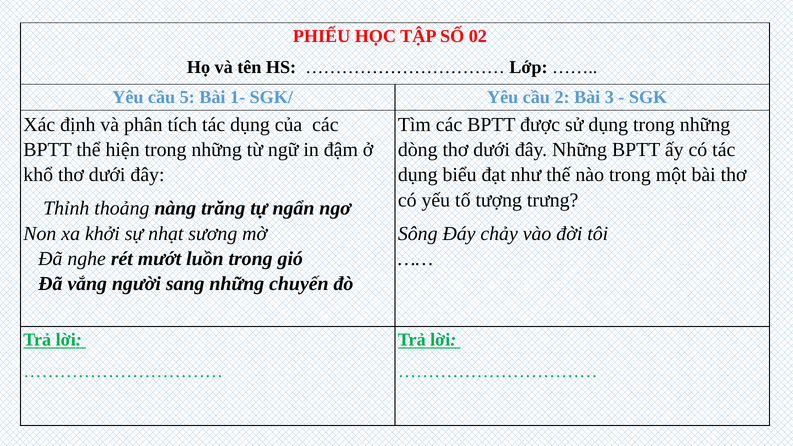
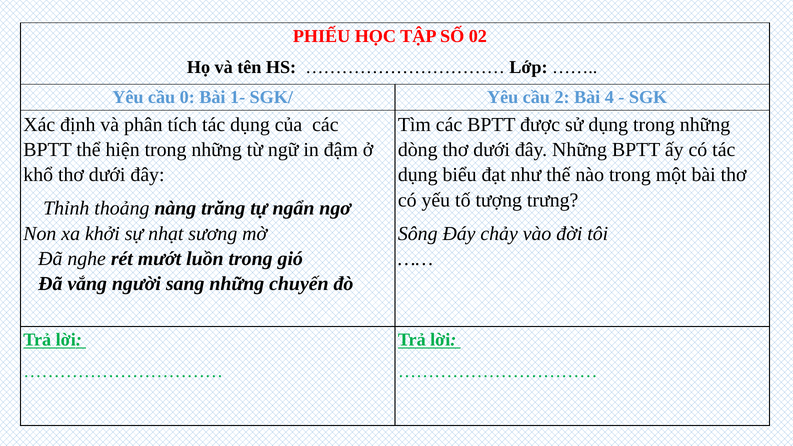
5: 5 -> 0
3: 3 -> 4
